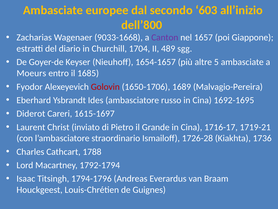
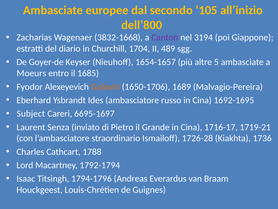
603: 603 -> 105
9033-1668: 9033-1668 -> 3832-1668
1657: 1657 -> 3194
Golovin colour: red -> orange
Diderot: Diderot -> Subject
1615-1697: 1615-1697 -> 6695-1697
Christ: Christ -> Senza
